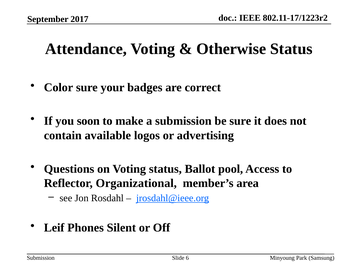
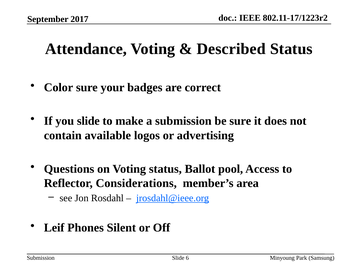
Otherwise: Otherwise -> Described
you soon: soon -> slide
Organizational: Organizational -> Considerations
